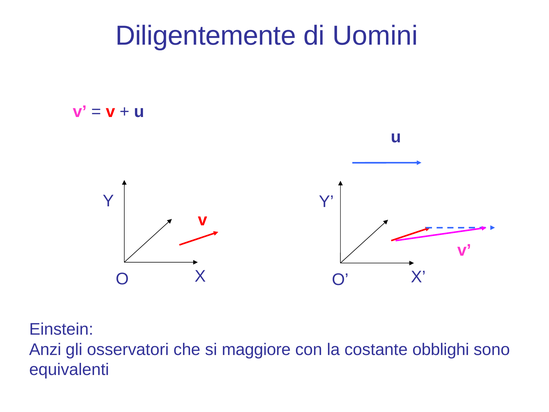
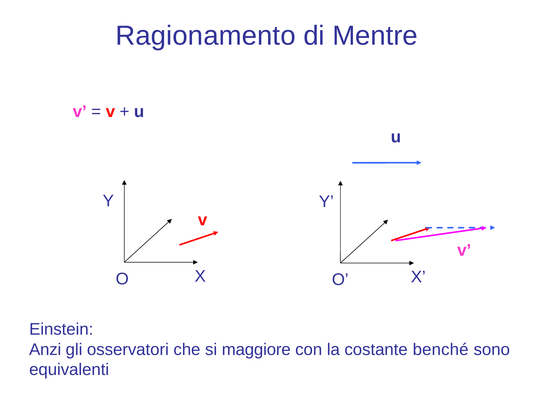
Diligentemente: Diligentemente -> Ragionamento
Uomini: Uomini -> Mentre
obblighi: obblighi -> benché
